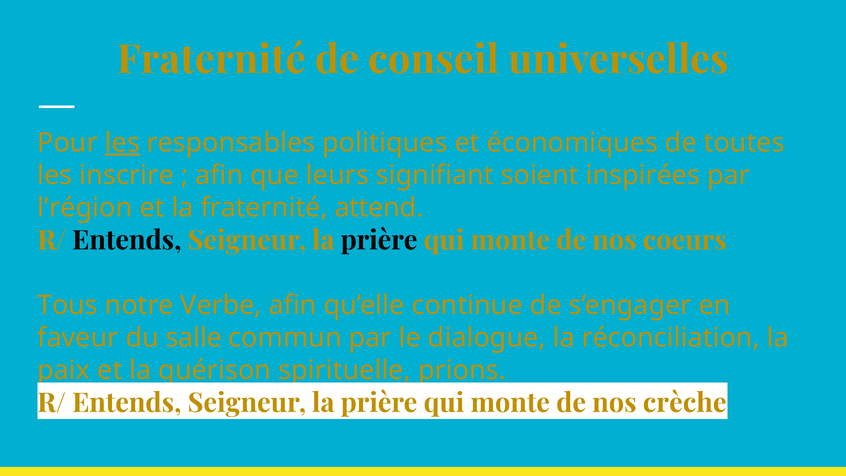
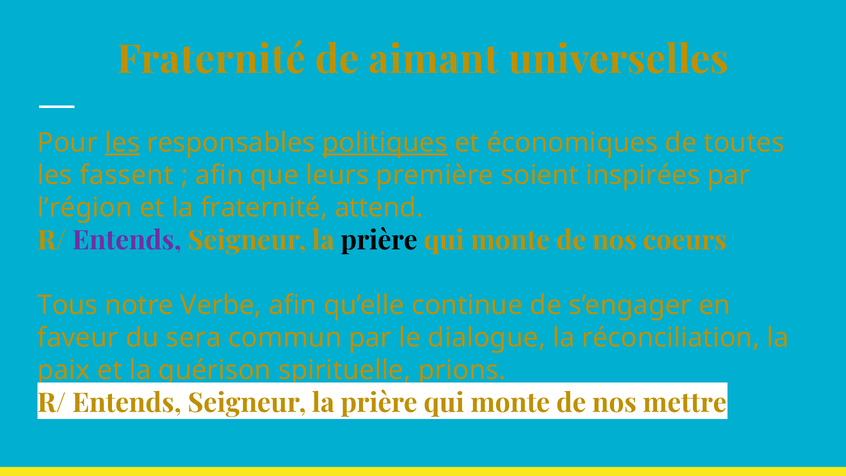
conseil: conseil -> aimant
politiques underline: none -> present
inscrire: inscrire -> fassent
signifiant: signifiant -> première
Entends at (127, 240) colour: black -> purple
salle: salle -> sera
crèche: crèche -> mettre
